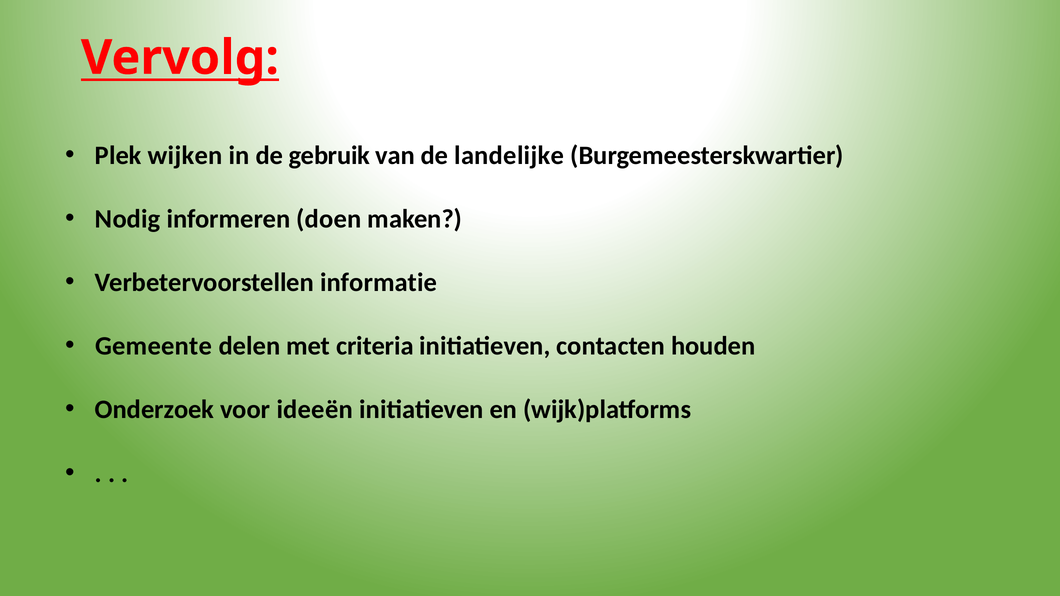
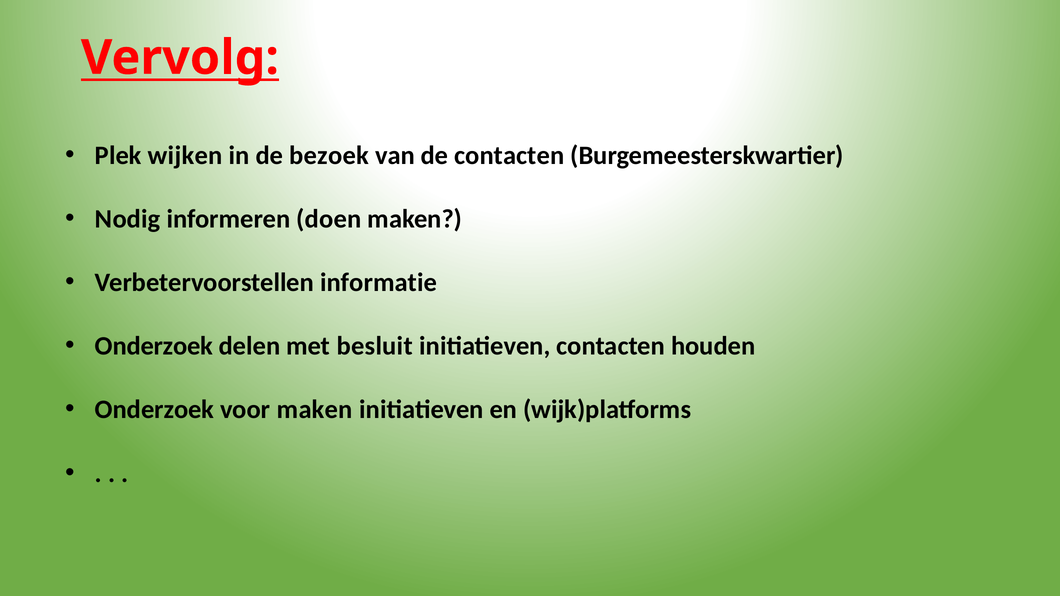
gebruik: gebruik -> bezoek
de landelijke: landelijke -> contacten
Gemeente at (154, 346): Gemeente -> Onderzoek
criteria: criteria -> besluit
voor ideeën: ideeën -> maken
